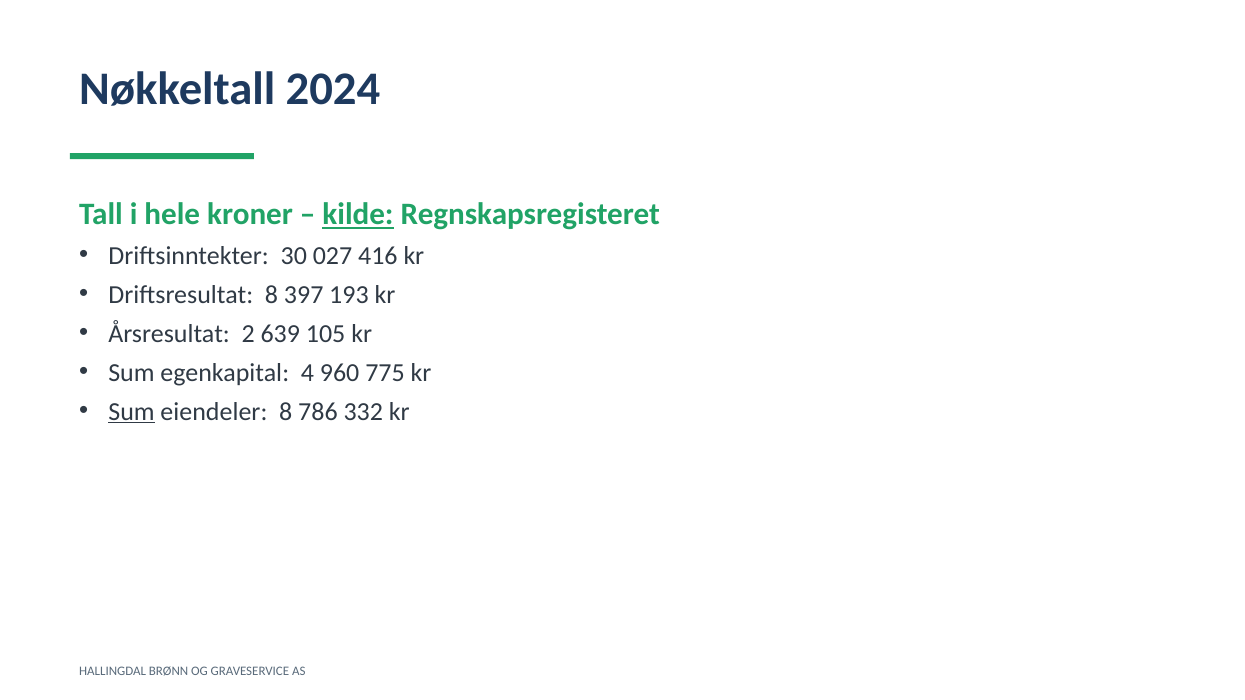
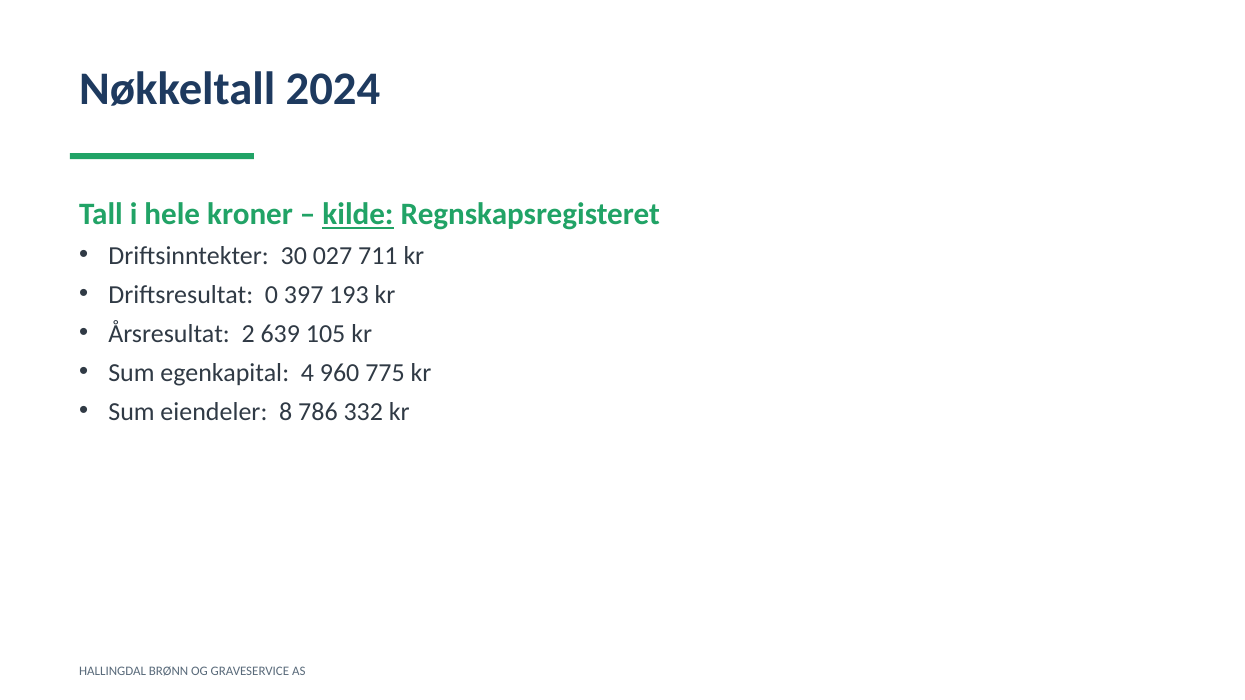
416: 416 -> 711
Driftsresultat 8: 8 -> 0
Sum at (132, 412) underline: present -> none
